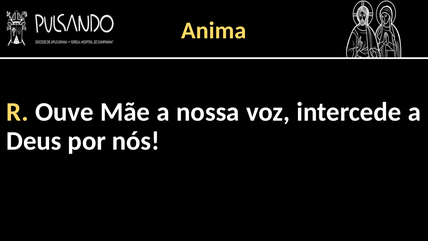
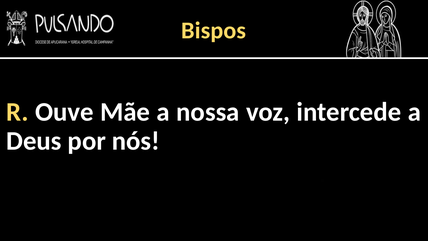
Anima: Anima -> Bispos
